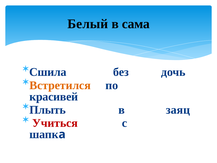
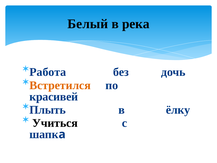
сама: сама -> река
Сшила: Сшила -> Работа
заяц: заяц -> ёлку
Учиться colour: red -> black
